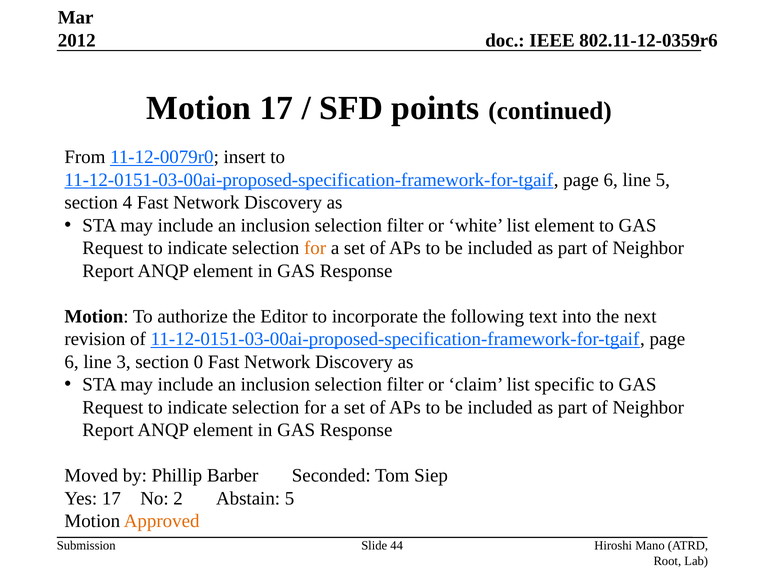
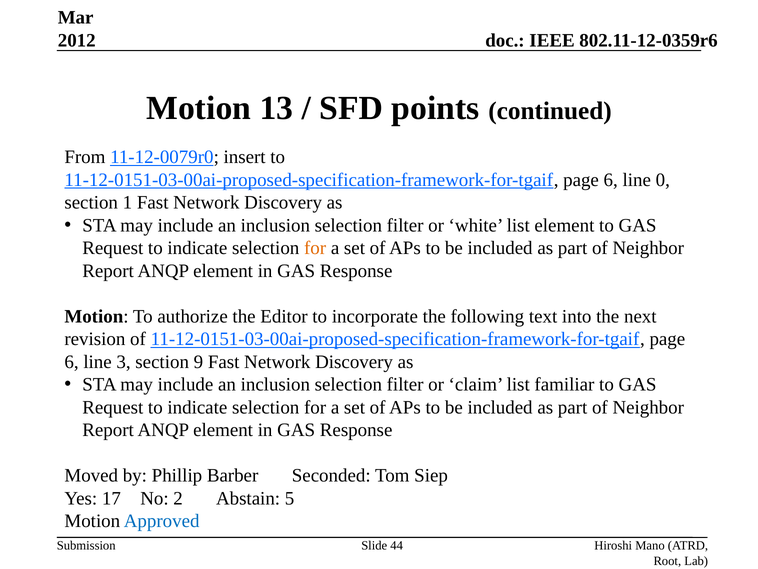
Motion 17: 17 -> 13
line 5: 5 -> 0
4: 4 -> 1
0: 0 -> 9
specific: specific -> familiar
Approved colour: orange -> blue
